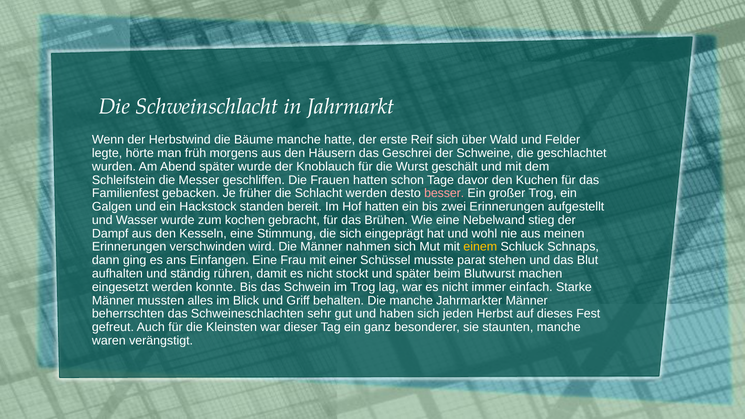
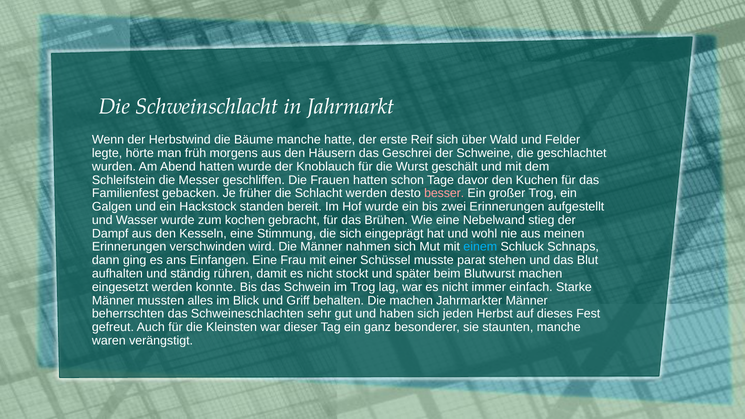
Abend später: später -> hatten
Hof hatten: hatten -> wurde
einem colour: yellow -> light blue
Die manche: manche -> machen
